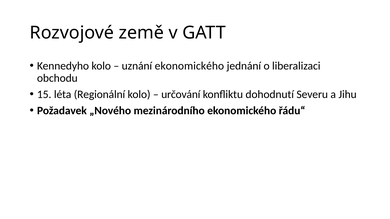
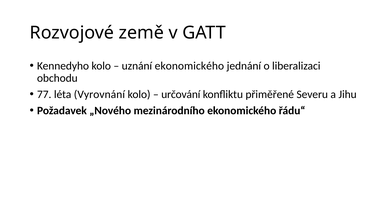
15: 15 -> 77
Regionální: Regionální -> Vyrovnání
dohodnutí: dohodnutí -> přiměřené
